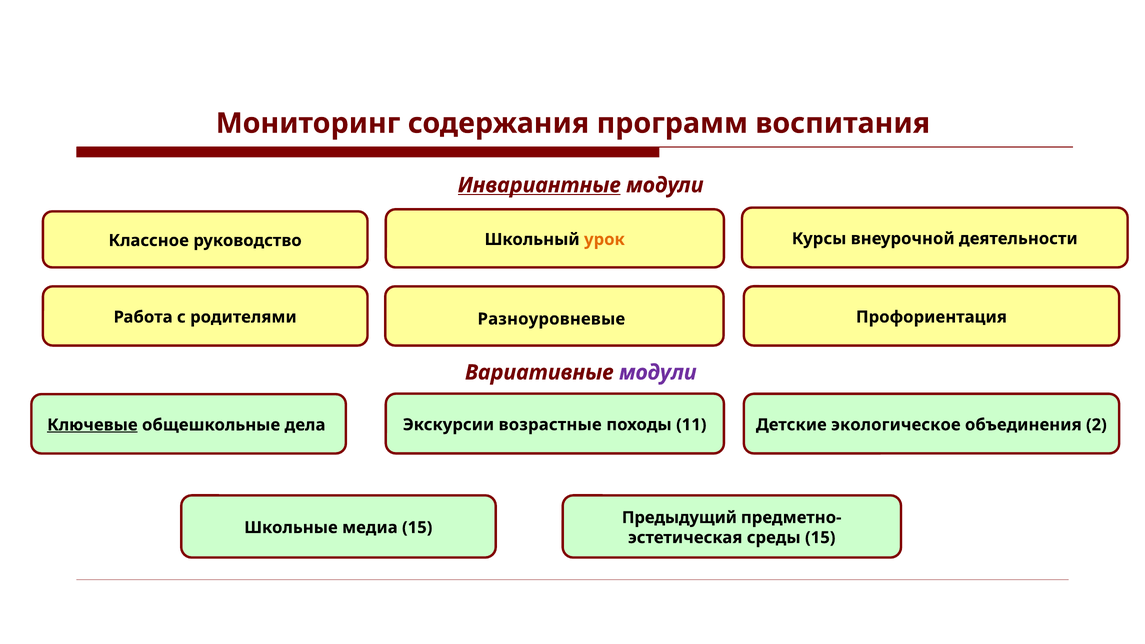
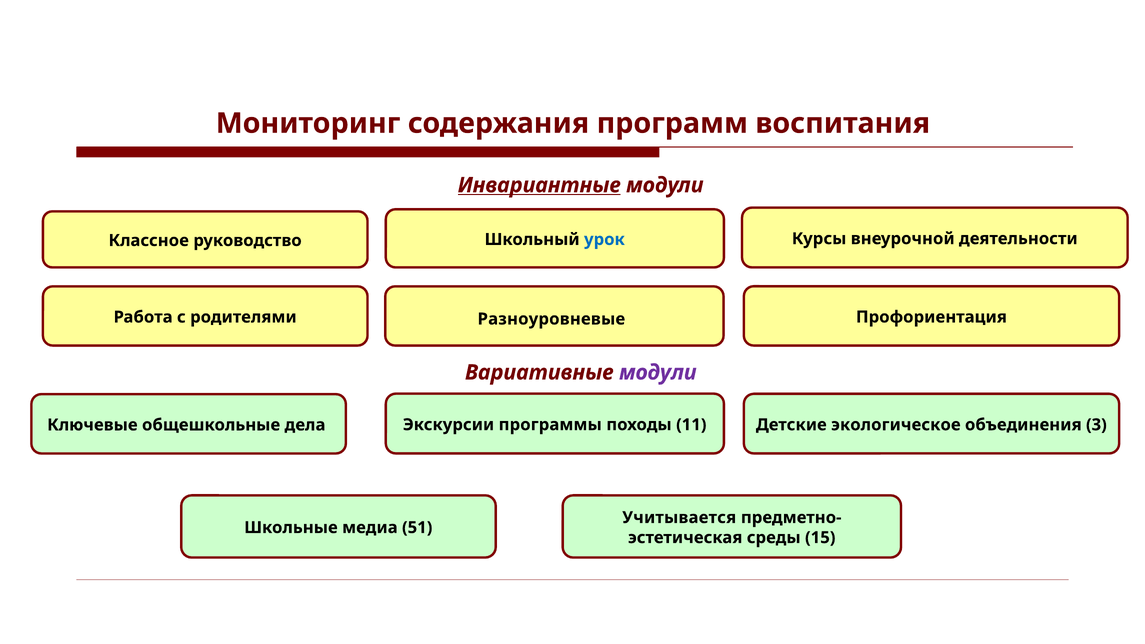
урок colour: orange -> blue
возрастные: возрастные -> программы
2: 2 -> 3
Ключевые underline: present -> none
Предыдущий: Предыдущий -> Учитывается
медиа 15: 15 -> 51
